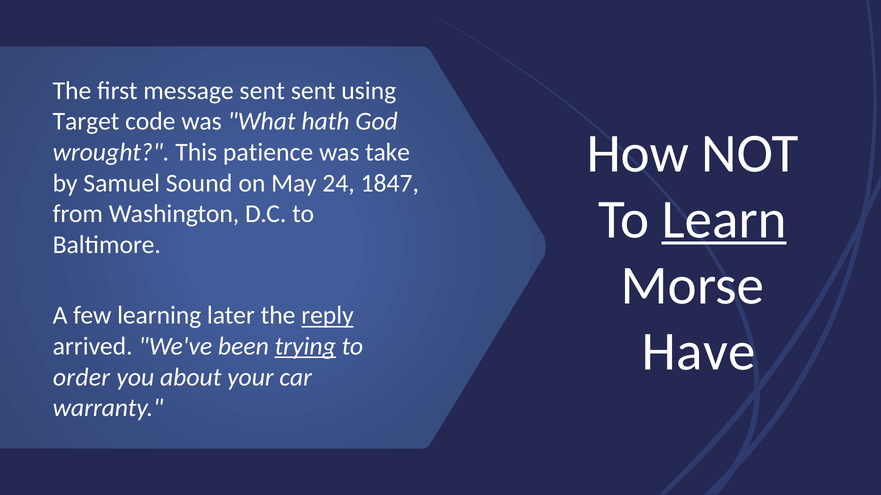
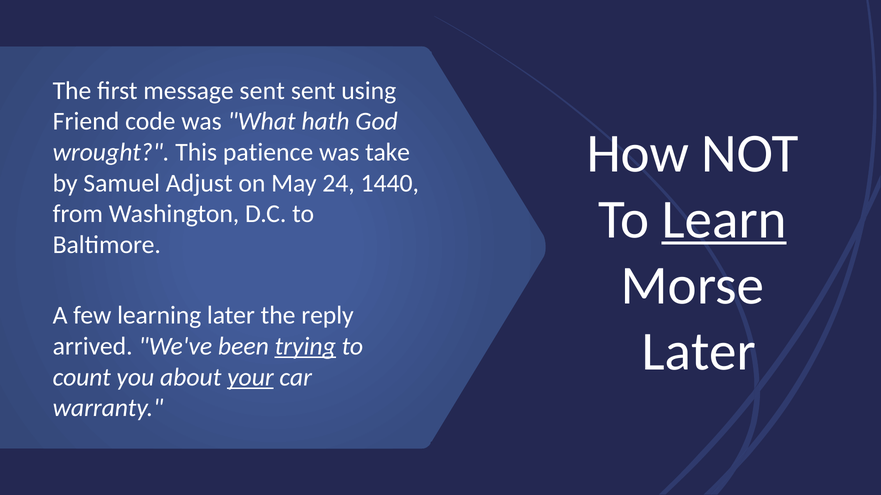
Target: Target -> Friend
Sound: Sound -> Adjust
1847: 1847 -> 1440
reply underline: present -> none
Have at (699, 352): Have -> Later
order: order -> count
your underline: none -> present
